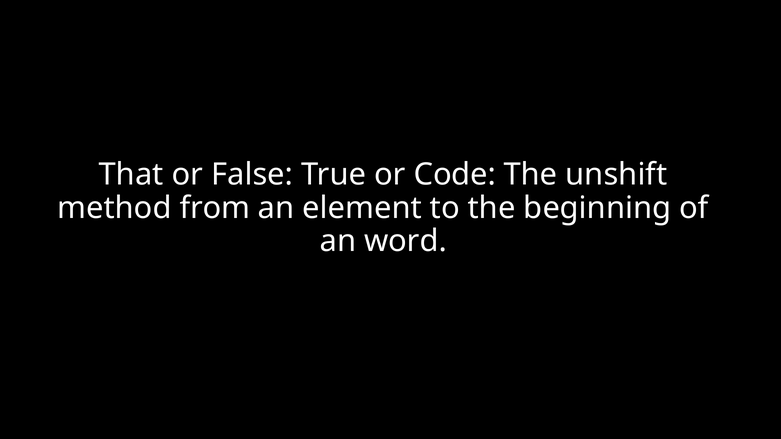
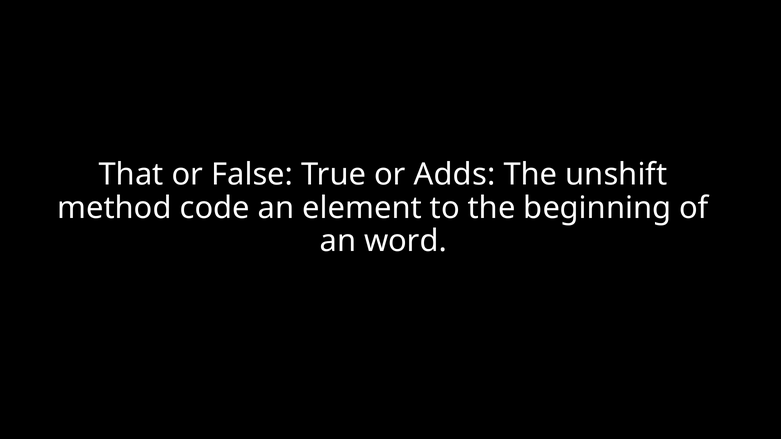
Code: Code -> Adds
from: from -> code
